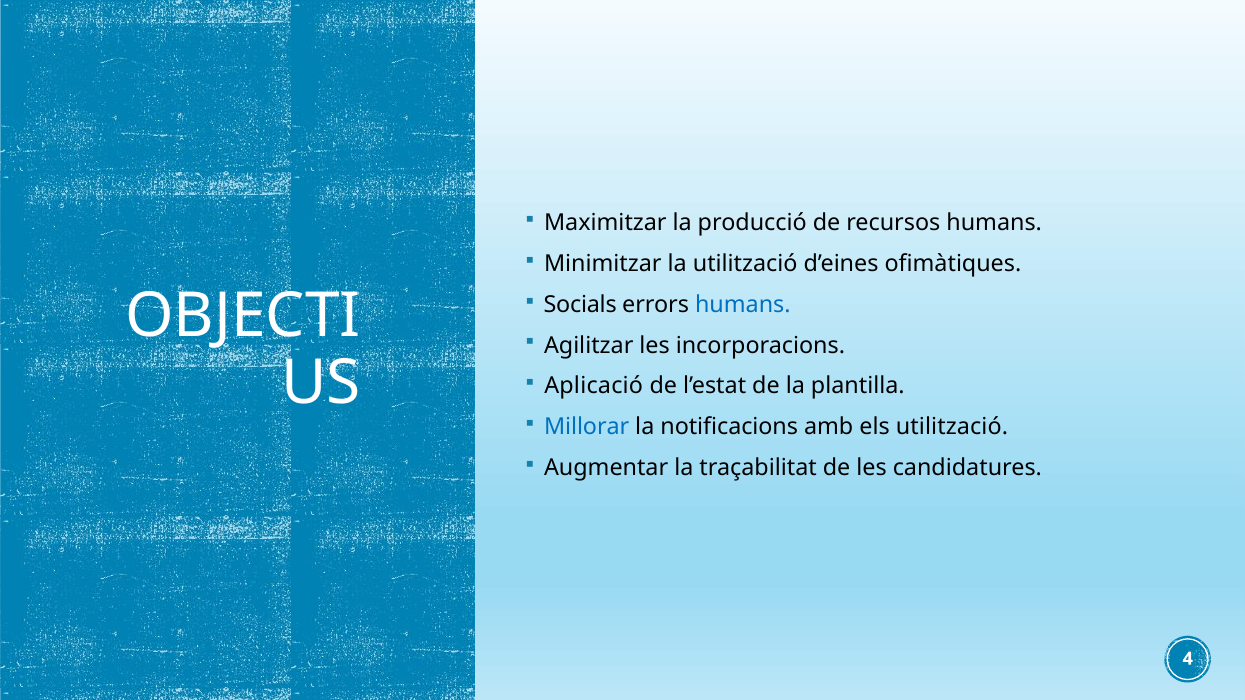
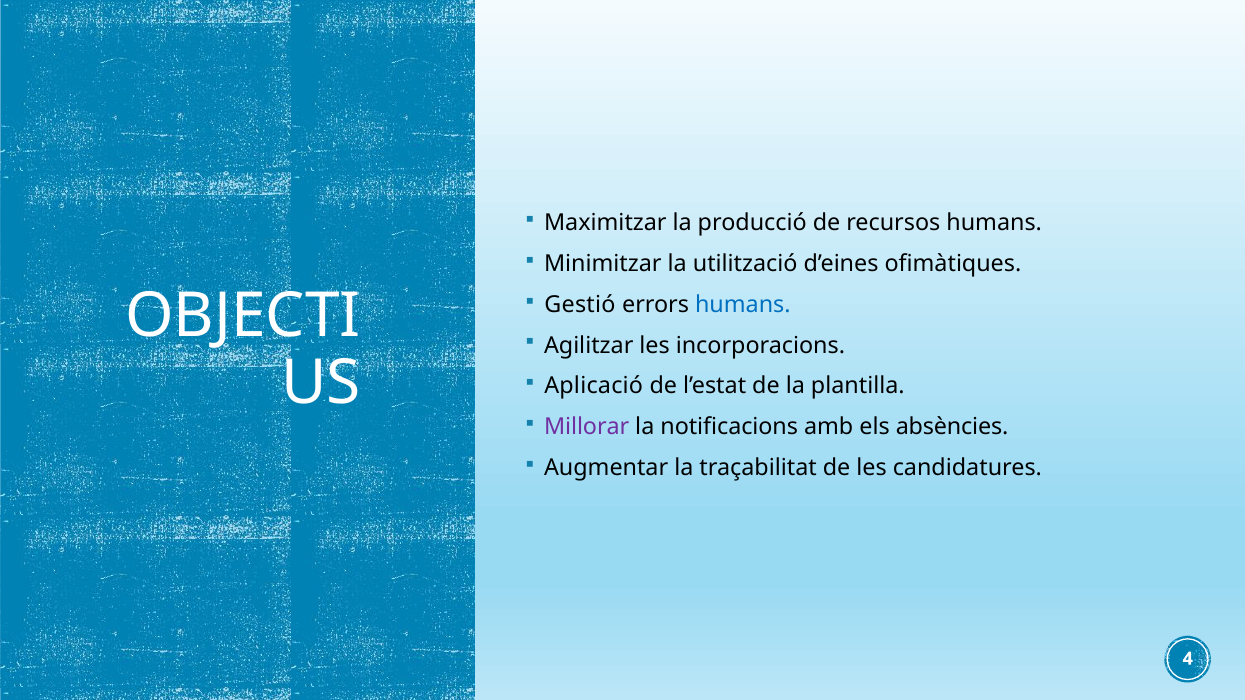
Socials: Socials -> Gestió
Millorar colour: blue -> purple
els utilització: utilització -> absències
